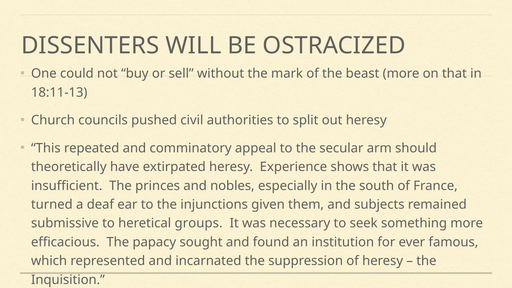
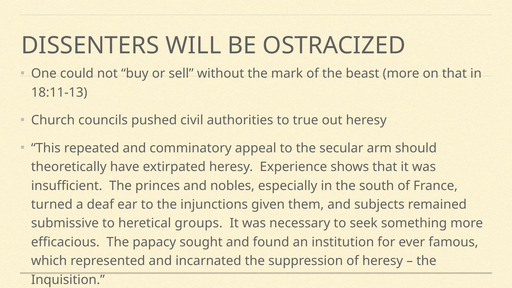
split: split -> true
